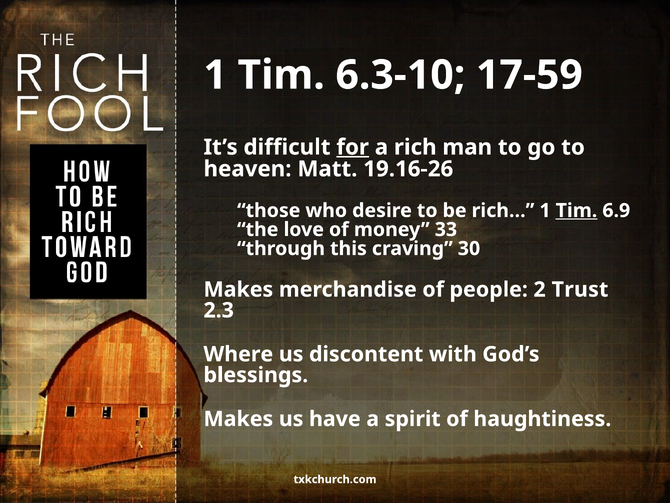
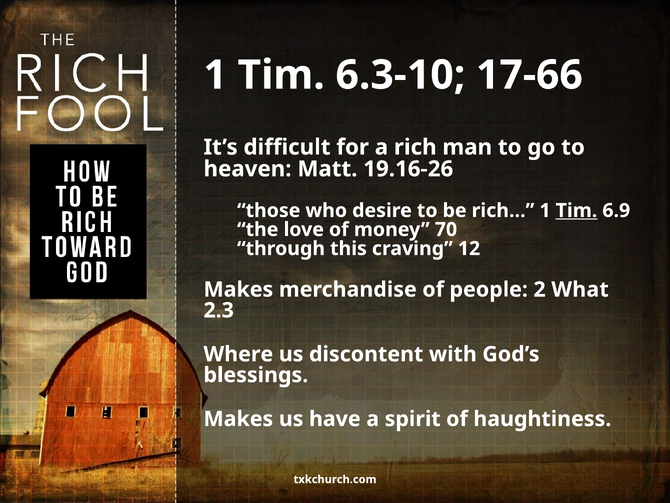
17-59: 17-59 -> 17-66
for underline: present -> none
33: 33 -> 70
30: 30 -> 12
Trust: Trust -> What
